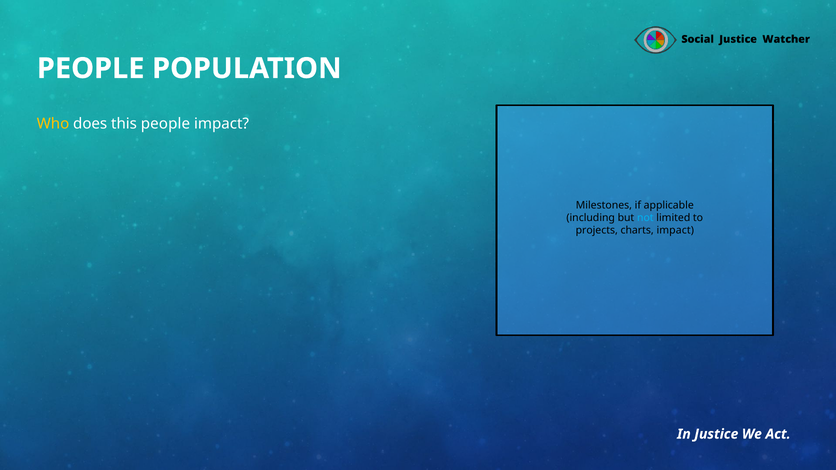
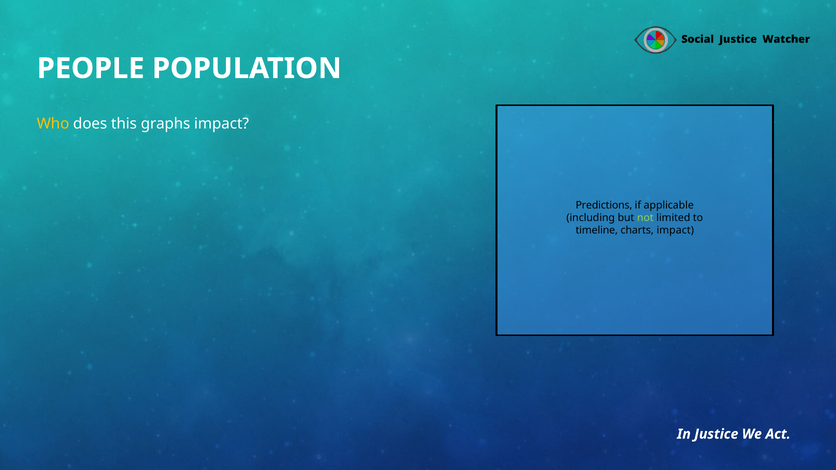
this people: people -> graphs
Milestones: Milestones -> Predictions
not colour: light blue -> light green
projects: projects -> timeline
